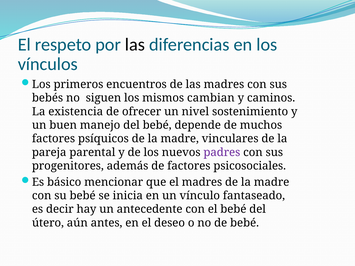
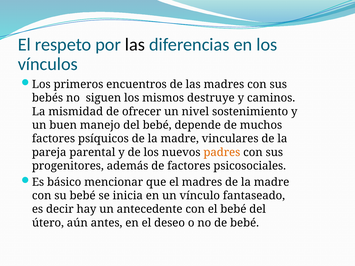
cambian: cambian -> destruye
existencia: existencia -> mismidad
padres colour: purple -> orange
